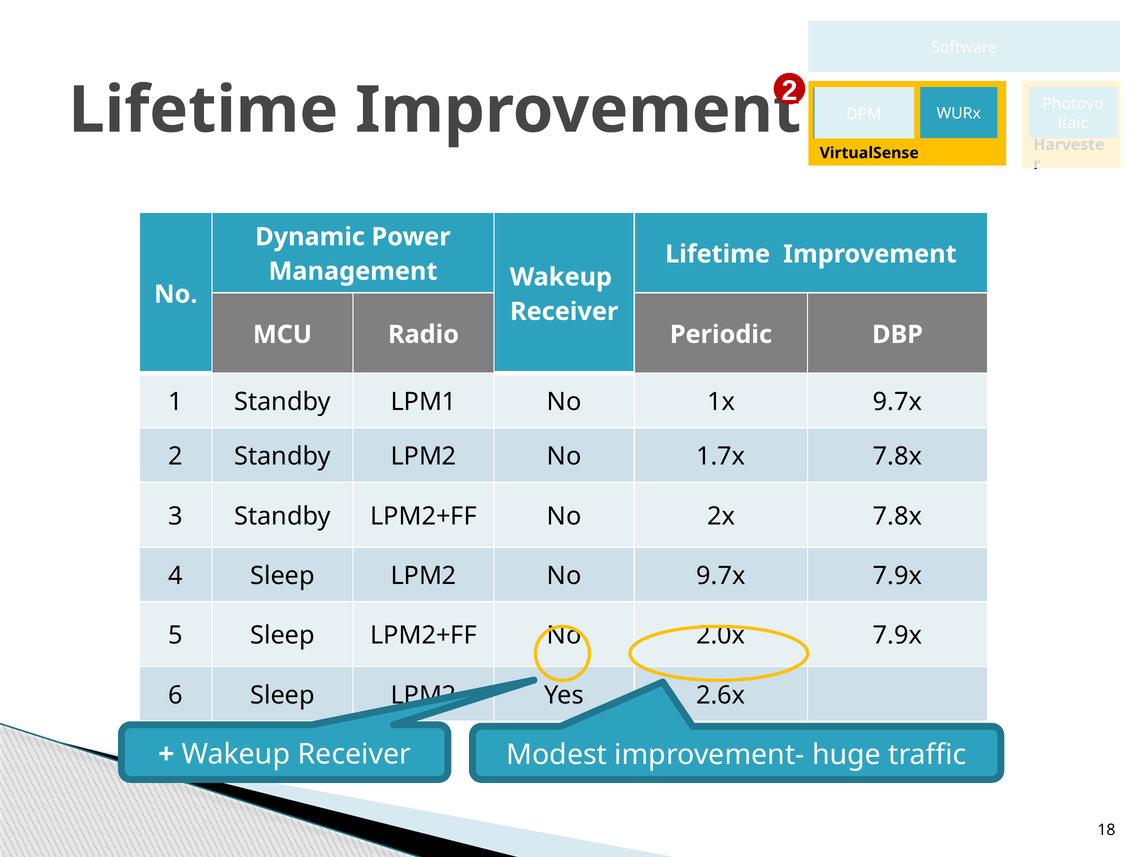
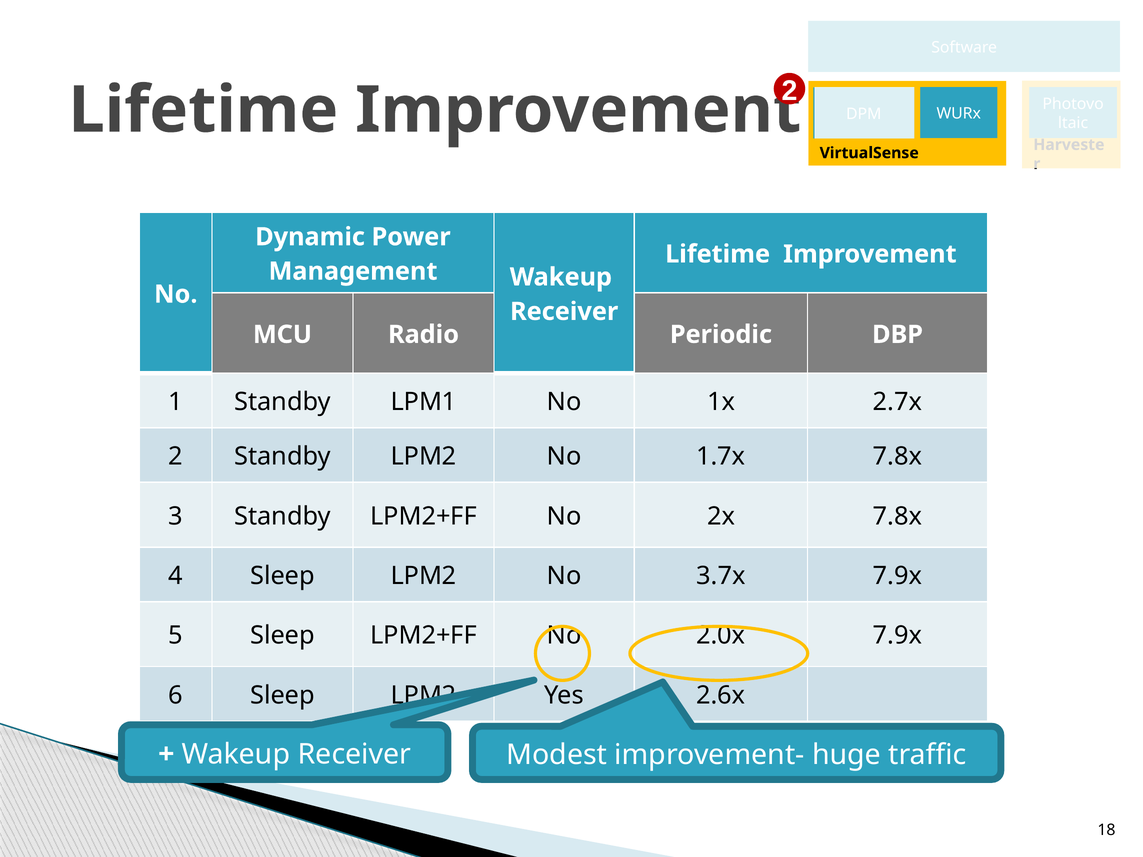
1x 9.7x: 9.7x -> 2.7x
No 9.7x: 9.7x -> 3.7x
